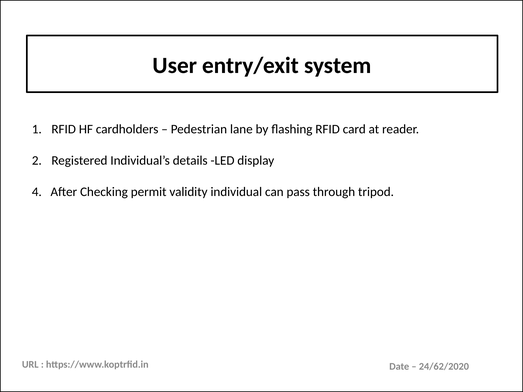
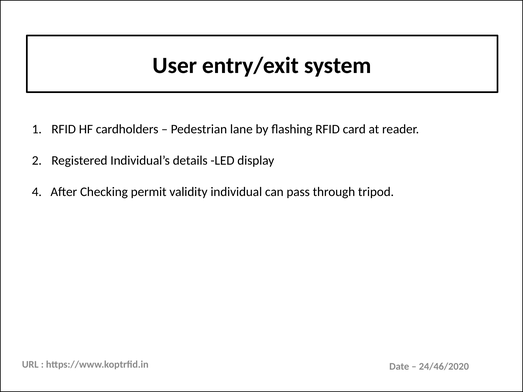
24/62/2020: 24/62/2020 -> 24/46/2020
